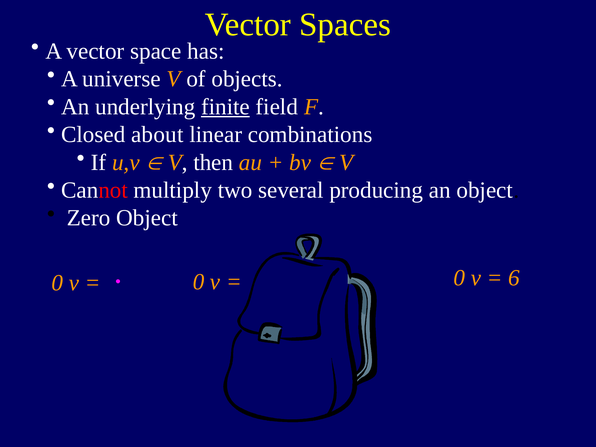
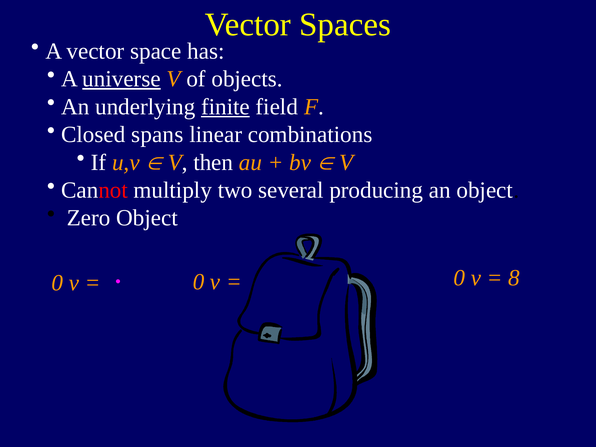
universe underline: none -> present
about: about -> spans
6: 6 -> 8
